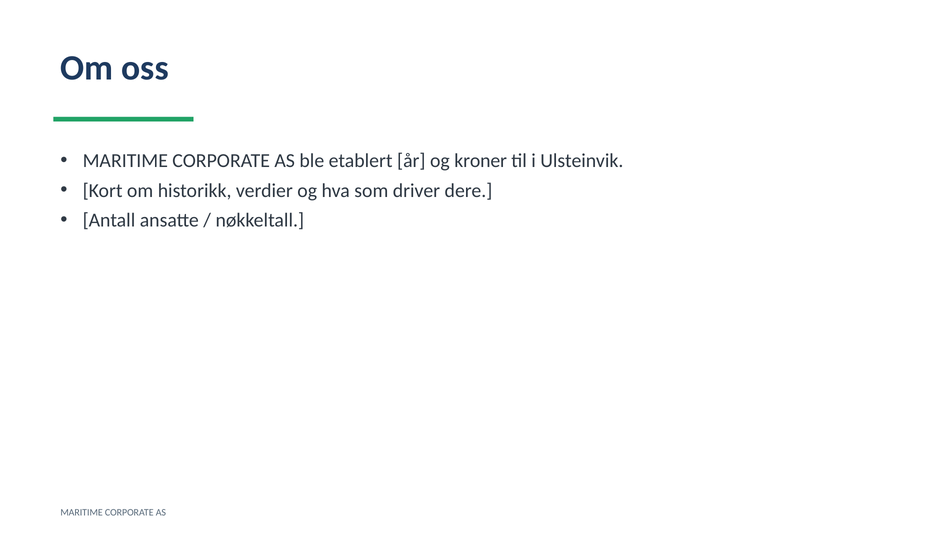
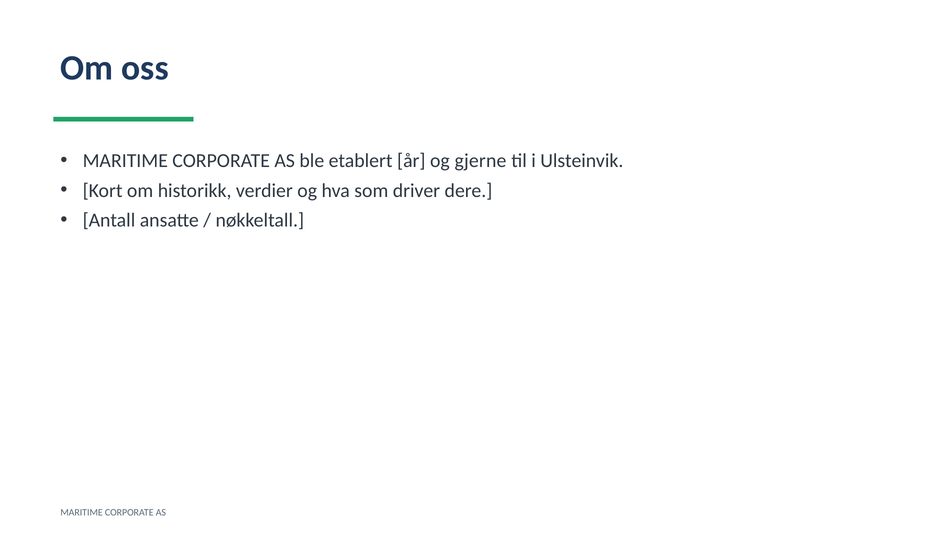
kroner: kroner -> gjerne
